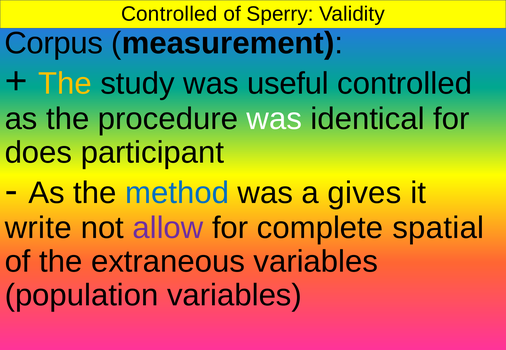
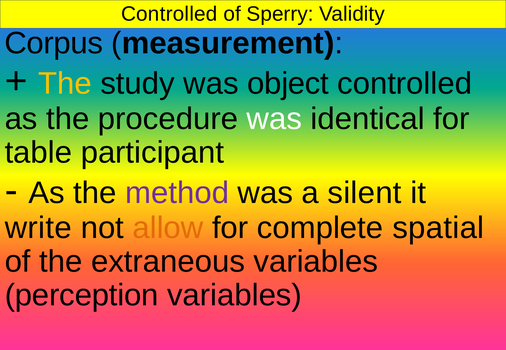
useful: useful -> object
does: does -> table
method colour: blue -> purple
gives: gives -> silent
allow colour: purple -> orange
population: population -> perception
